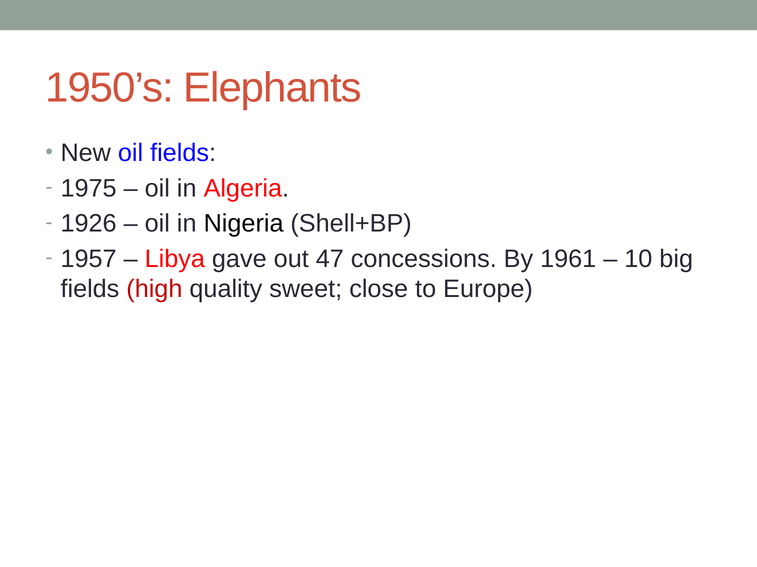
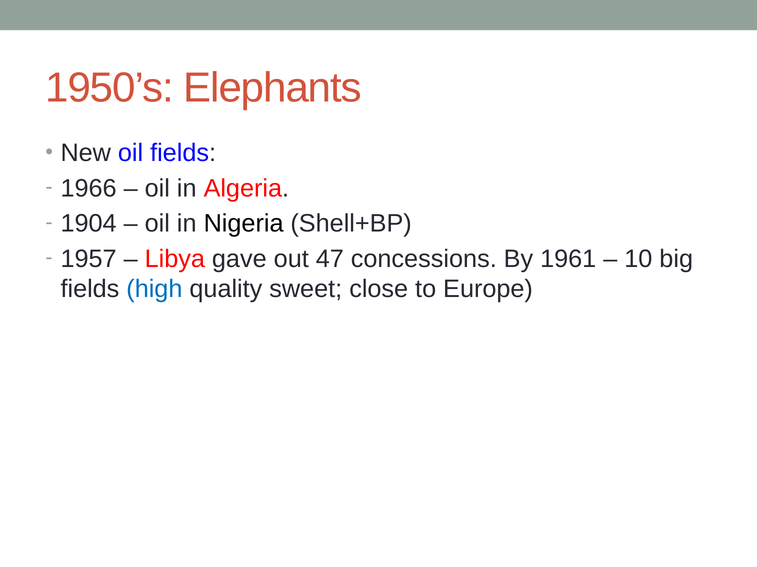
1975: 1975 -> 1966
1926: 1926 -> 1904
high colour: red -> blue
